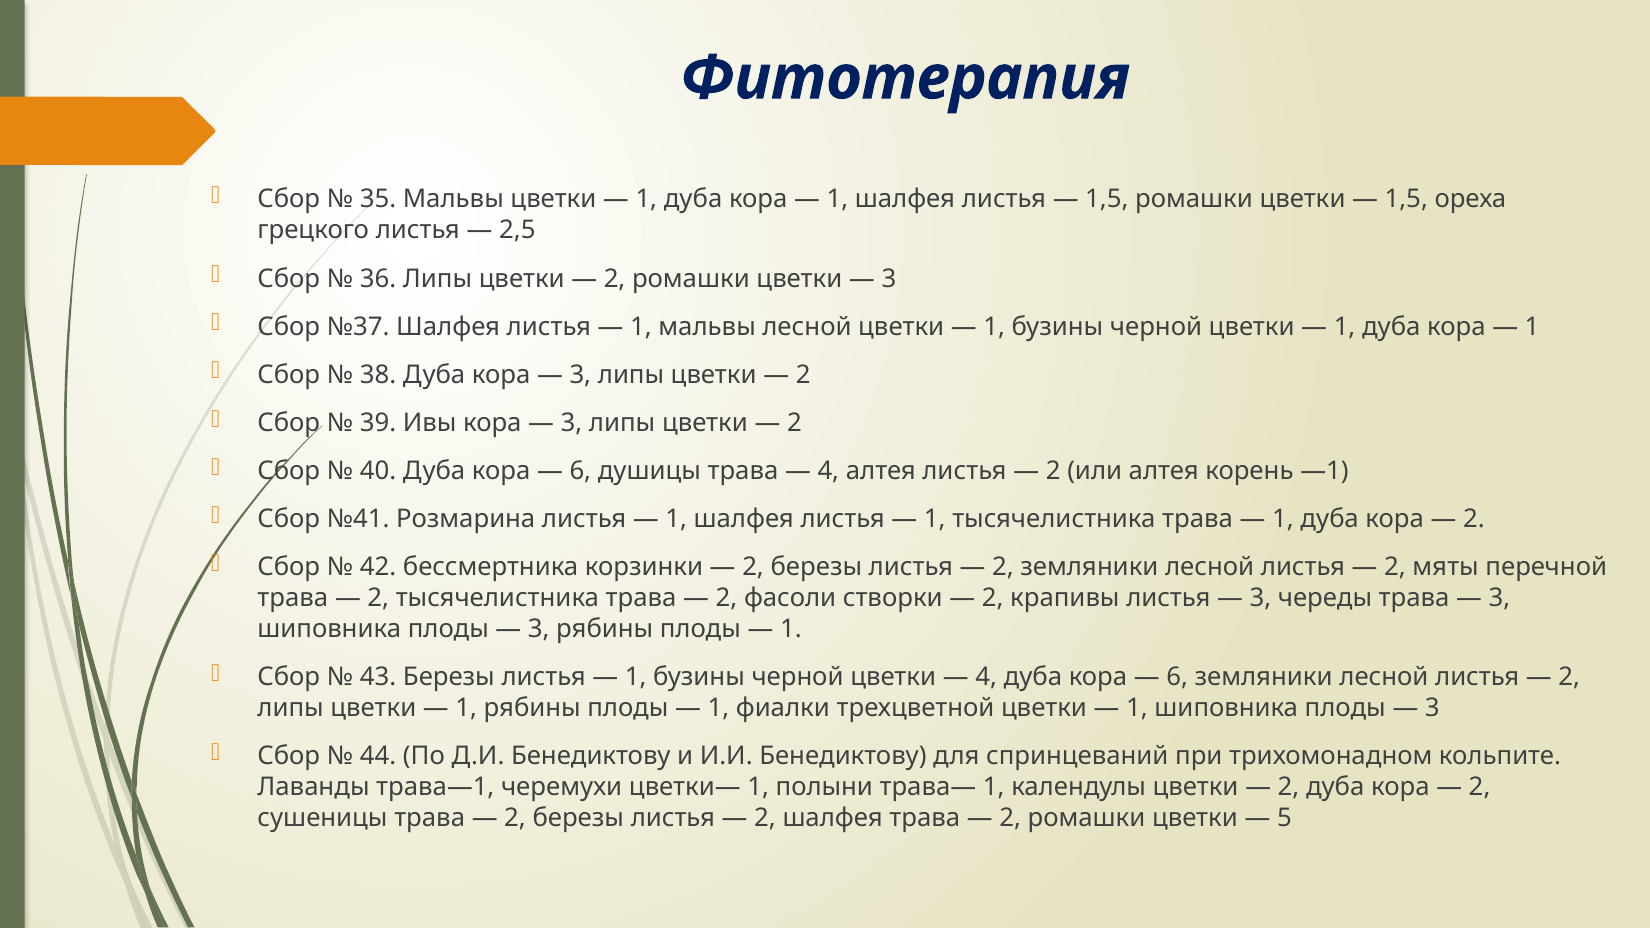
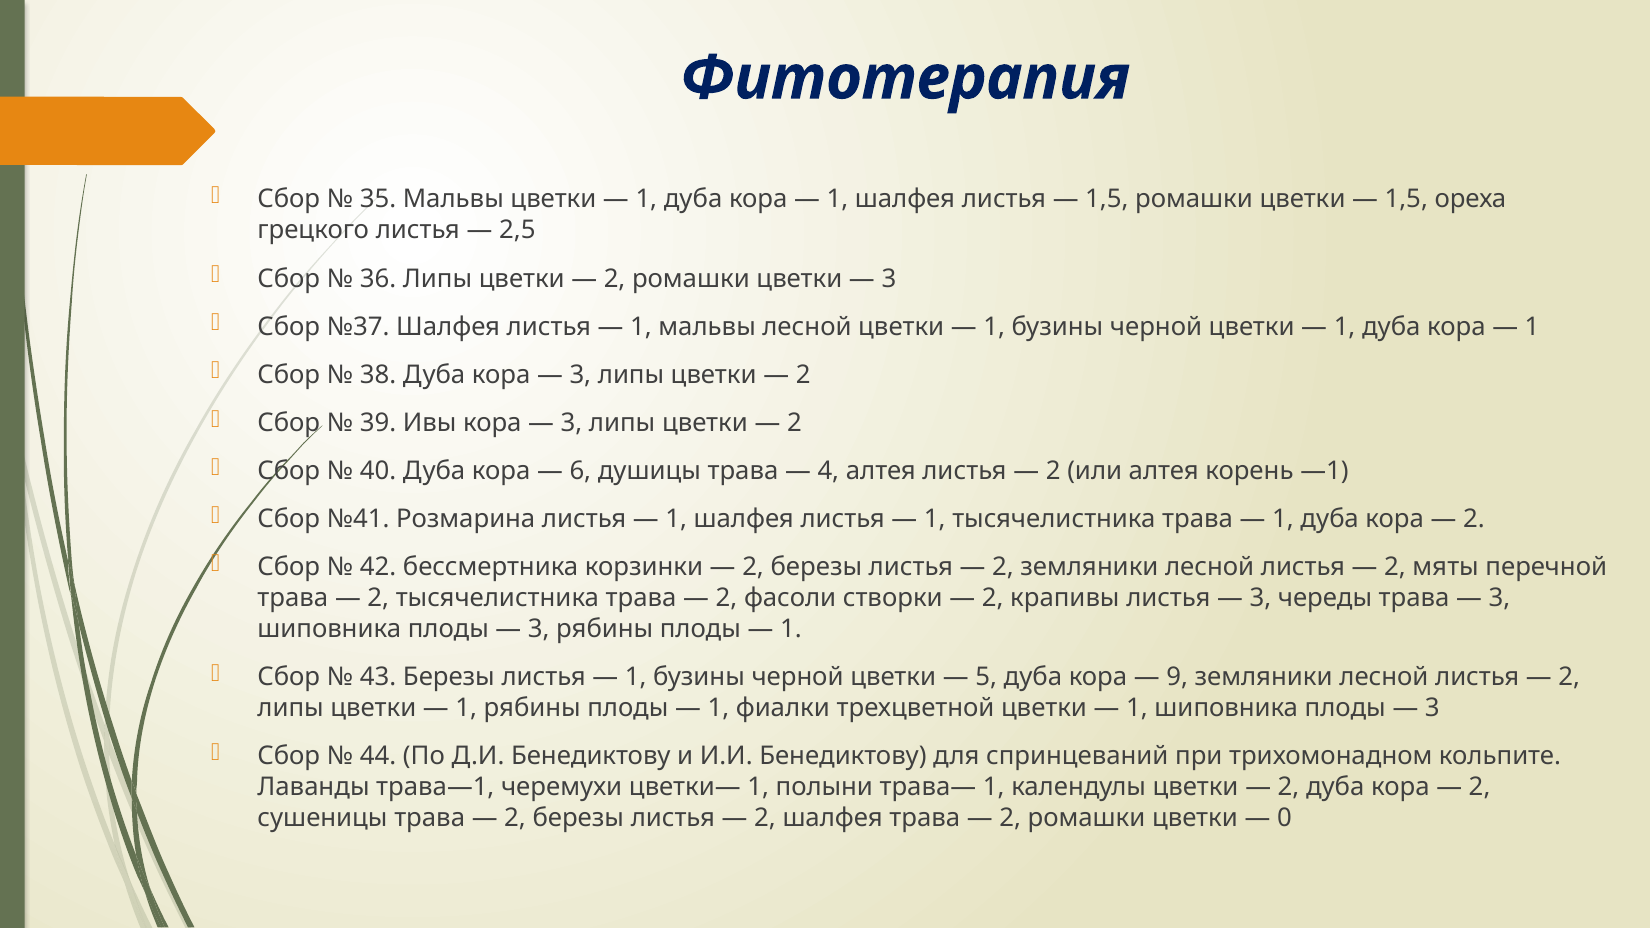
4 at (986, 677): 4 -> 5
6 at (1177, 677): 6 -> 9
5: 5 -> 0
